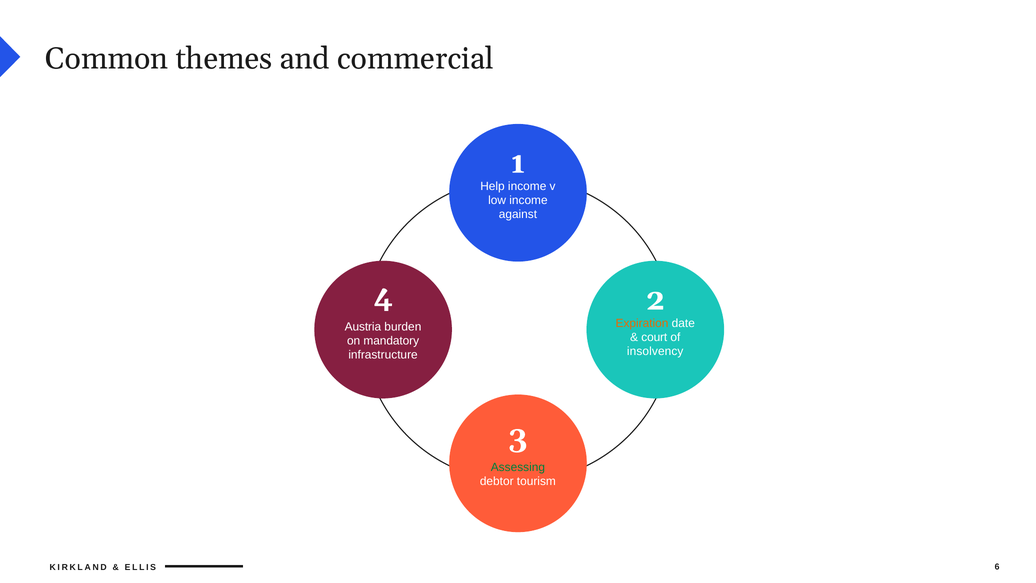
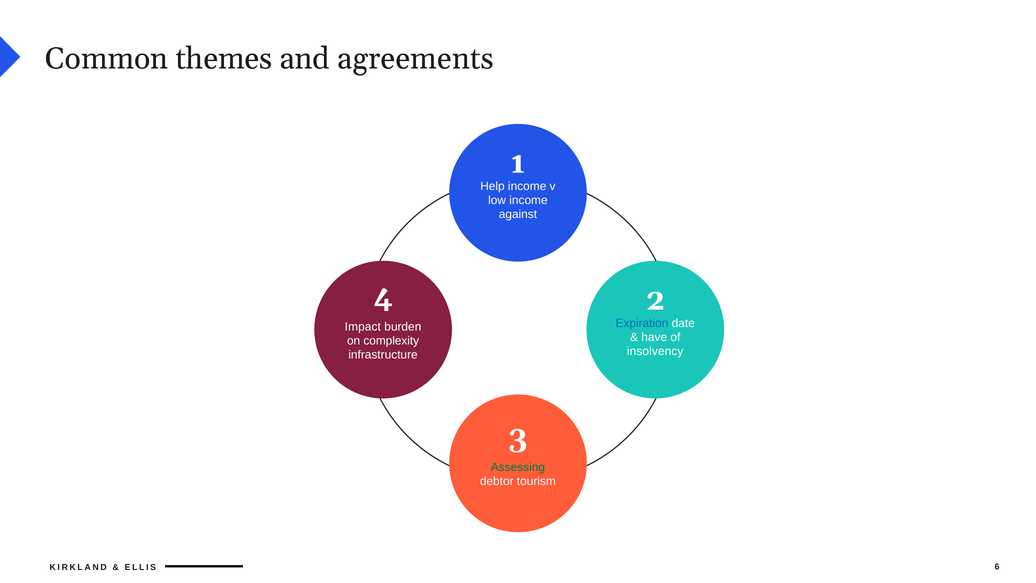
commercial: commercial -> agreements
Expiration colour: orange -> blue
Austria: Austria -> Impact
court: court -> have
mandatory: mandatory -> complexity
